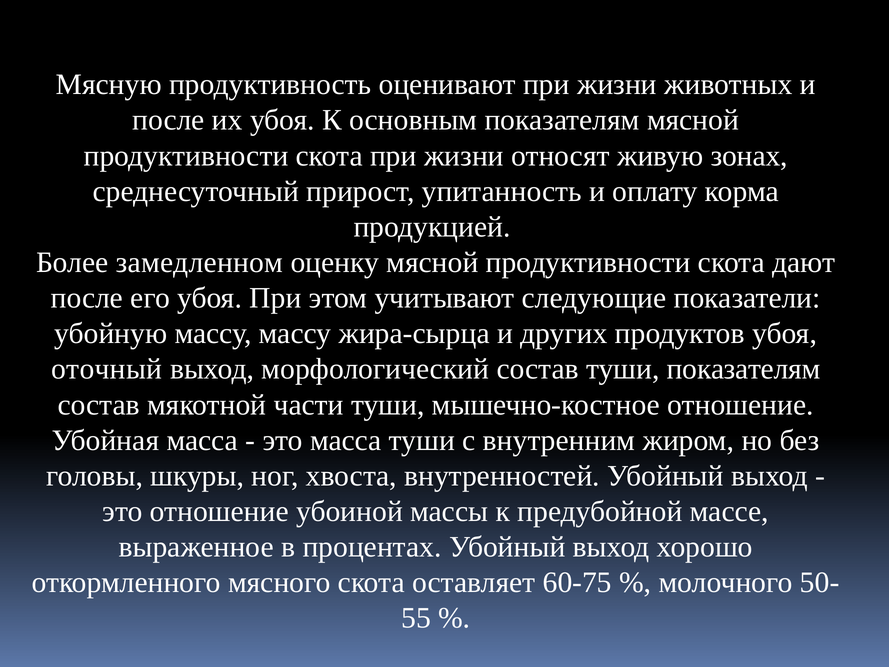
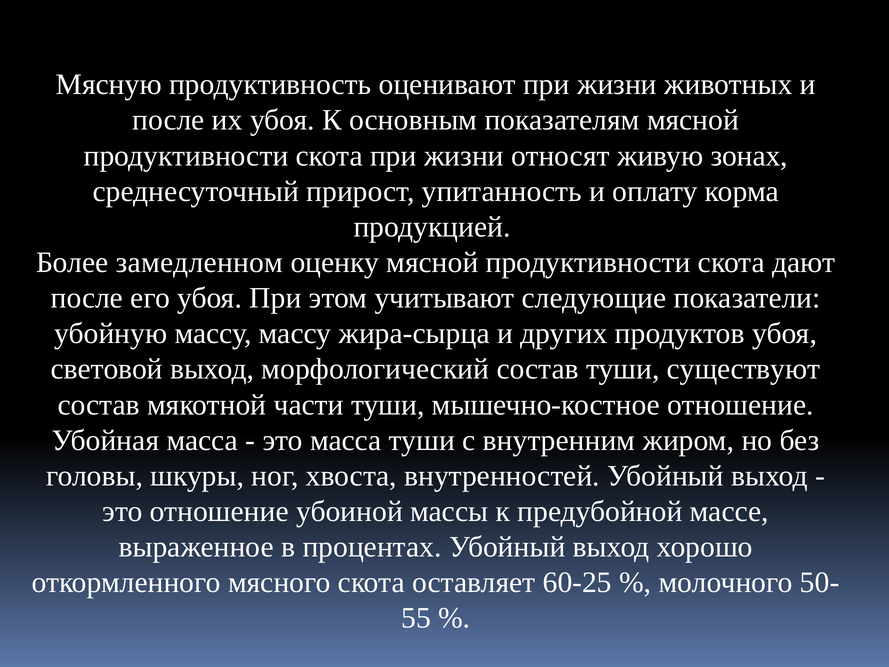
оточный: оточный -> световой
туши показателям: показателям -> существуют
60-75: 60-75 -> 60-25
